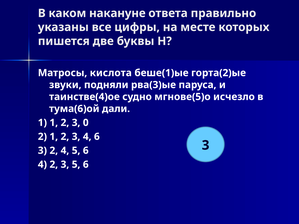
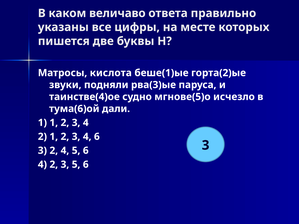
накануне: накануне -> величаво
0 at (86, 123): 0 -> 4
